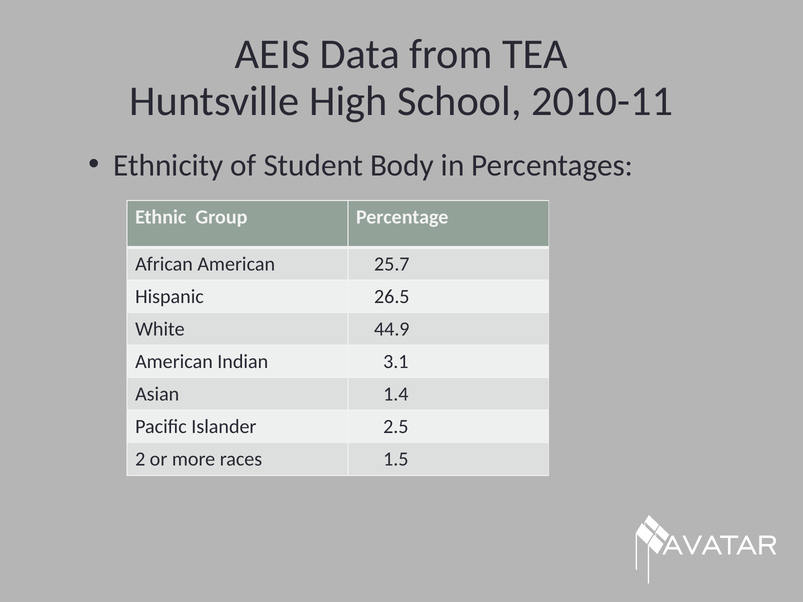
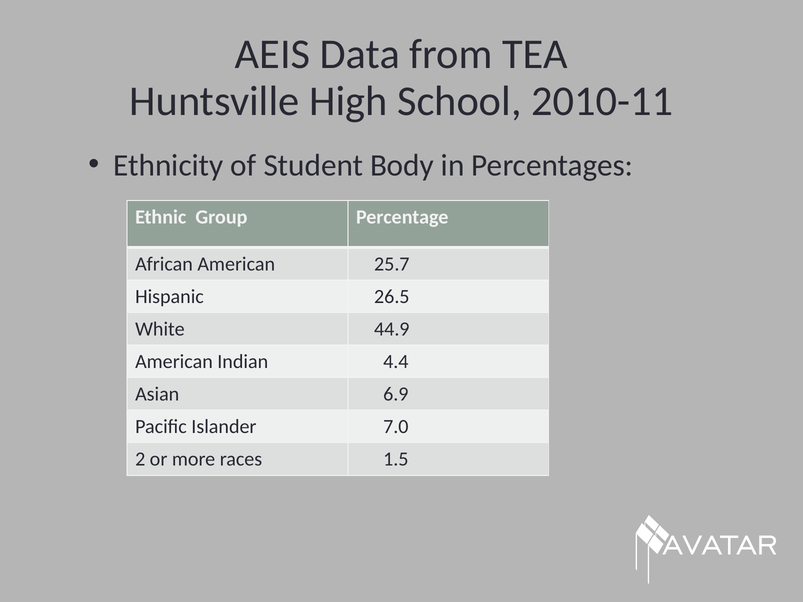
3.1: 3.1 -> 4.4
1.4: 1.4 -> 6.9
2.5: 2.5 -> 7.0
